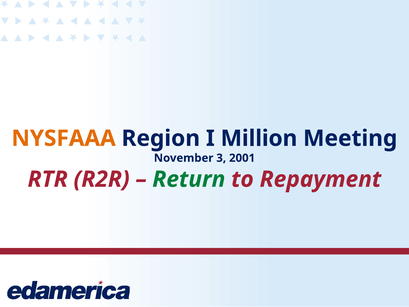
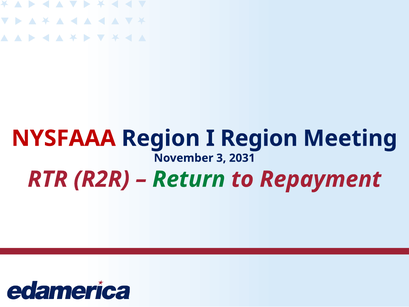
NYSFAAA colour: orange -> red
I Million: Million -> Region
2001: 2001 -> 2031
